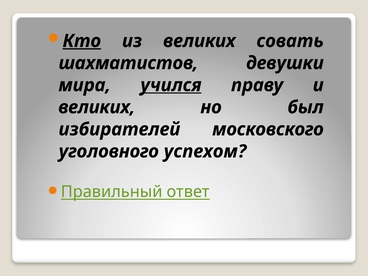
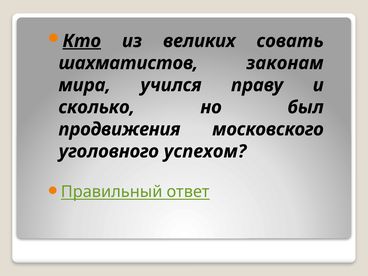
девушки: девушки -> законам
учился underline: present -> none
великих at (97, 107): великих -> сколько
избирателей: избирателей -> продвижения
